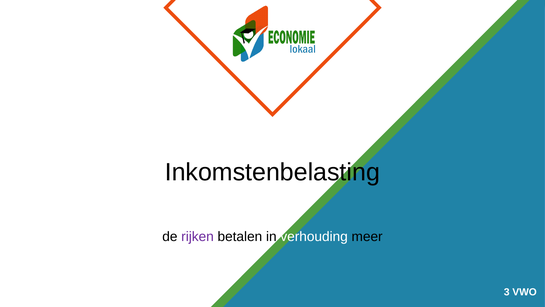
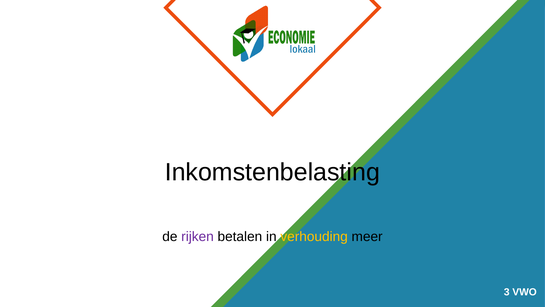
verhouding colour: white -> yellow
